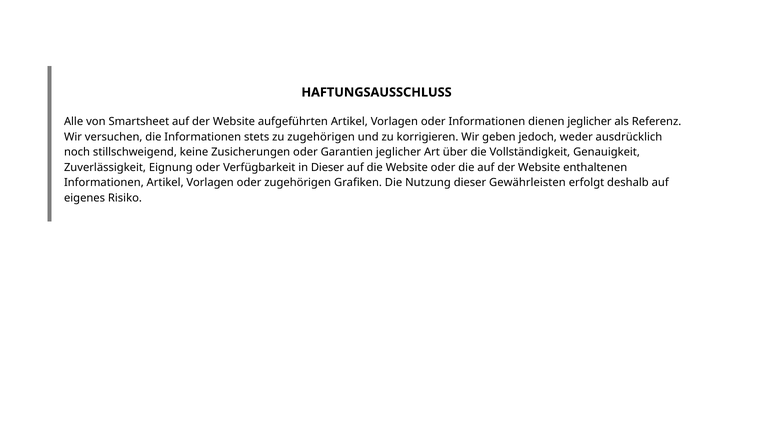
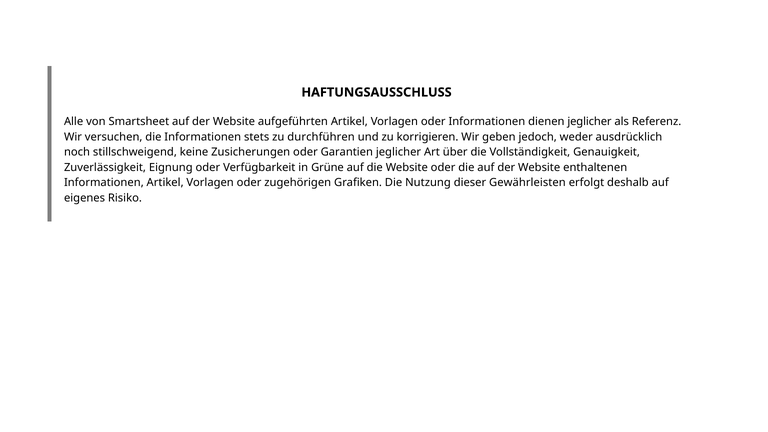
zu zugehörigen: zugehörigen -> durchführen
in Dieser: Dieser -> Grüne
